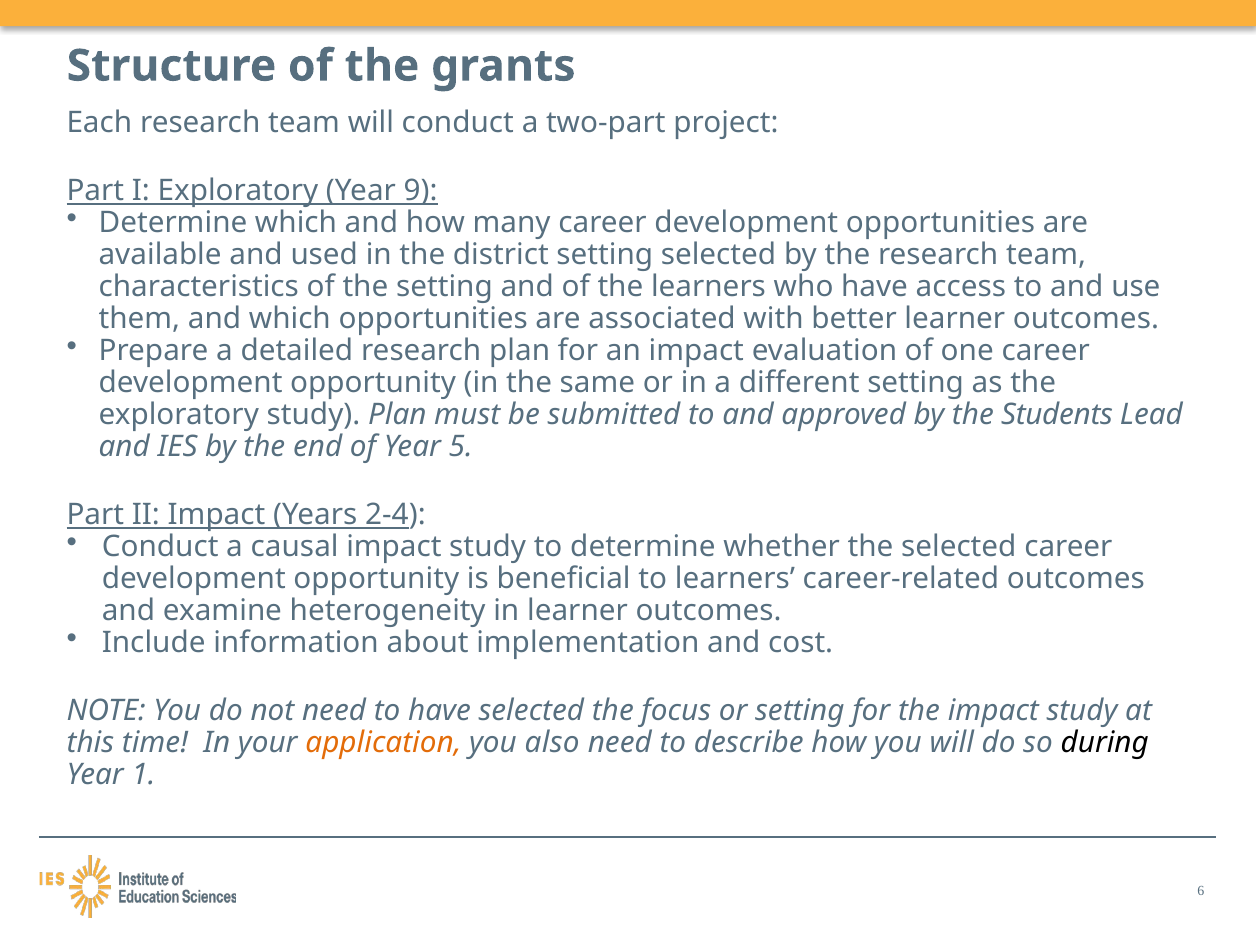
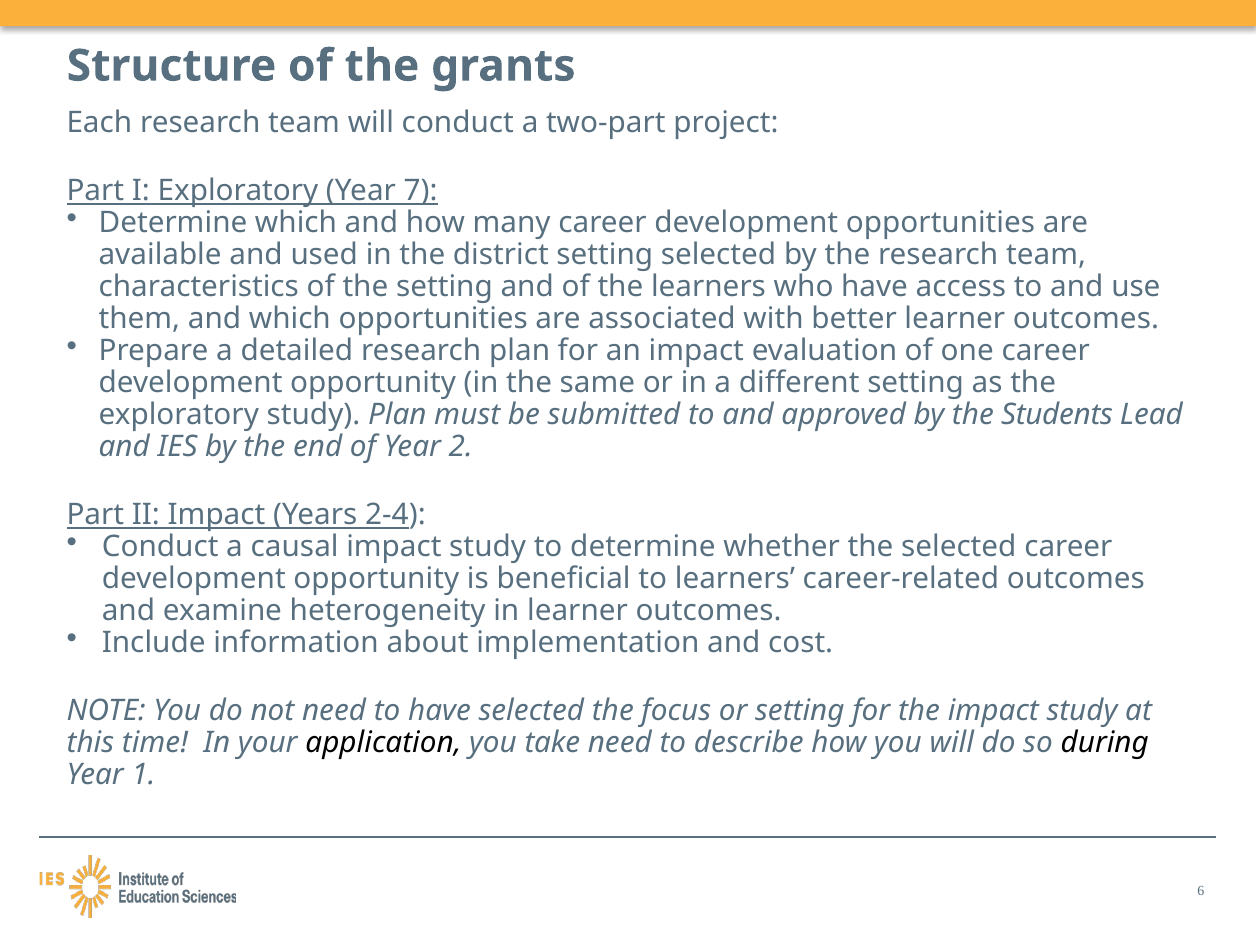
9: 9 -> 7
5: 5 -> 2
application colour: orange -> black
also: also -> take
